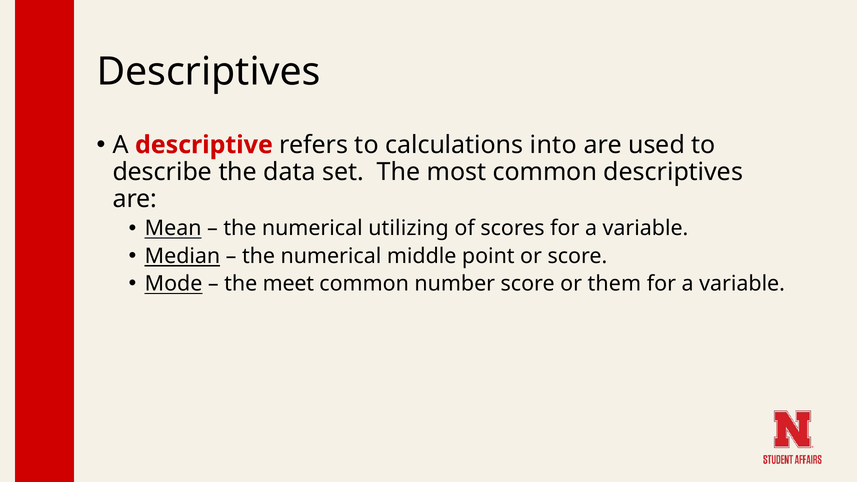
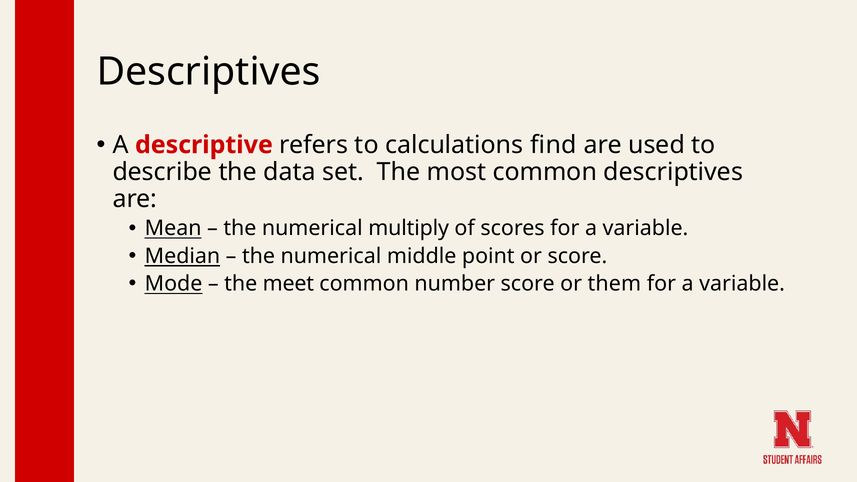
into: into -> find
utilizing: utilizing -> multiply
